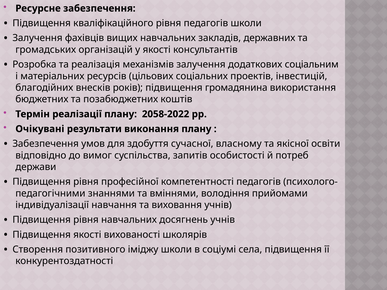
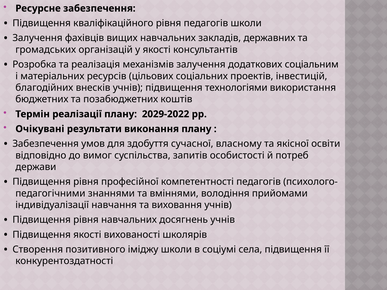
внесків років: років -> учнів
громадянина: громадянина -> технологіями
2058-2022: 2058-2022 -> 2029-2022
